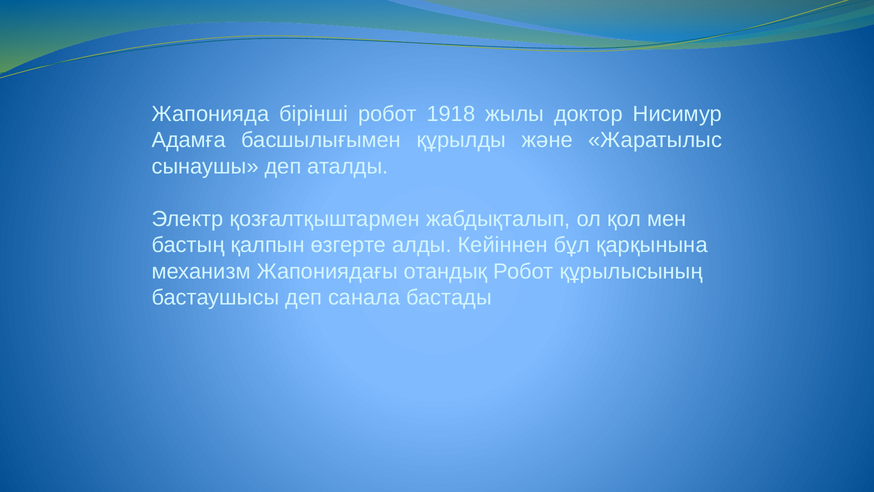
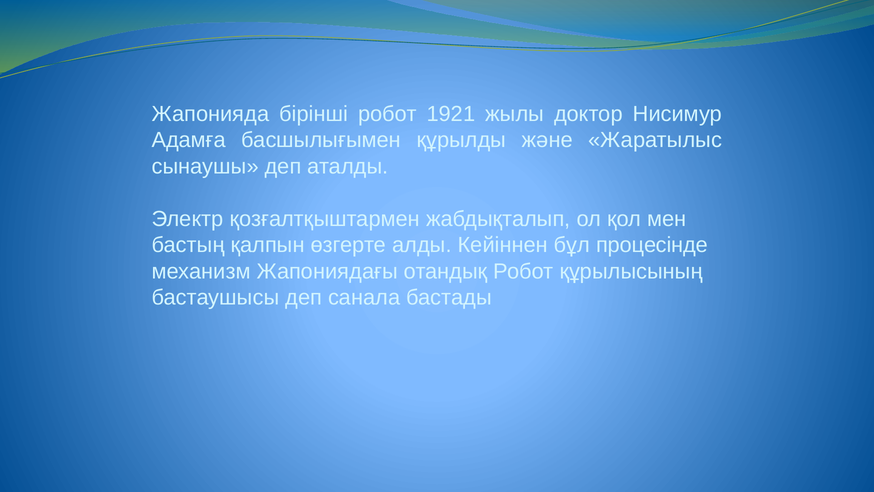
1918: 1918 -> 1921
қарқынына: қарқынына -> процесінде
